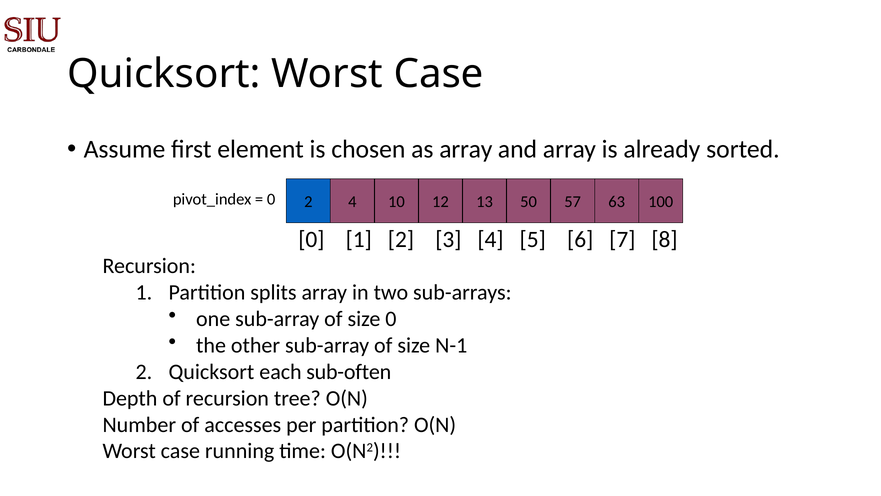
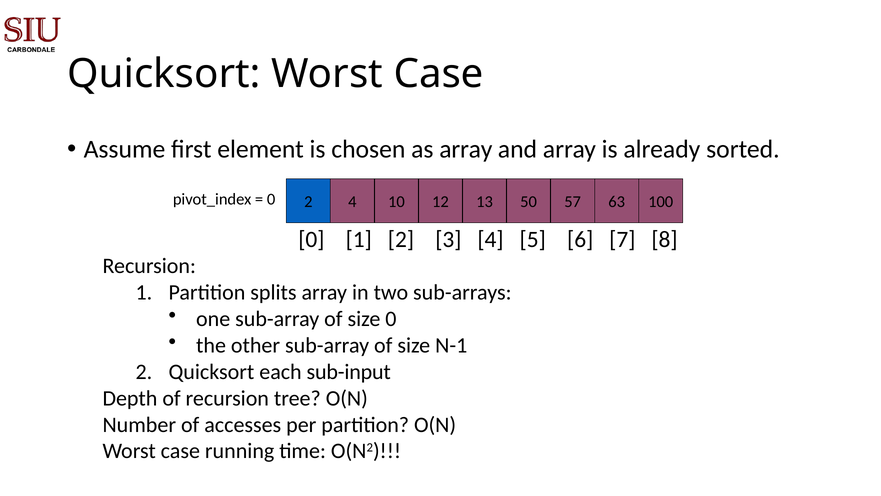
sub-often: sub-often -> sub-input
